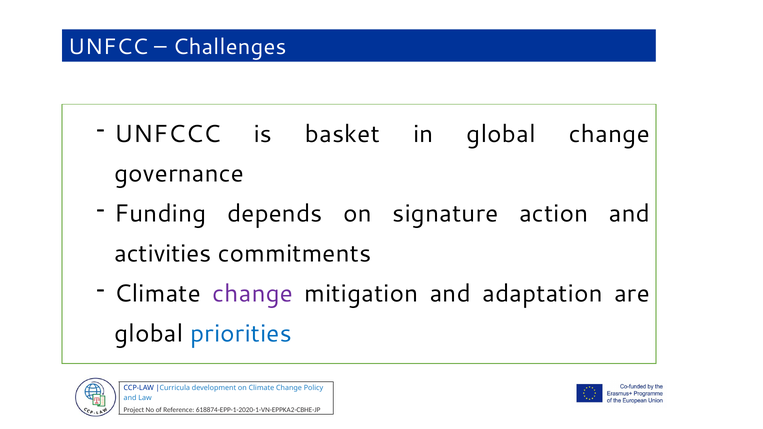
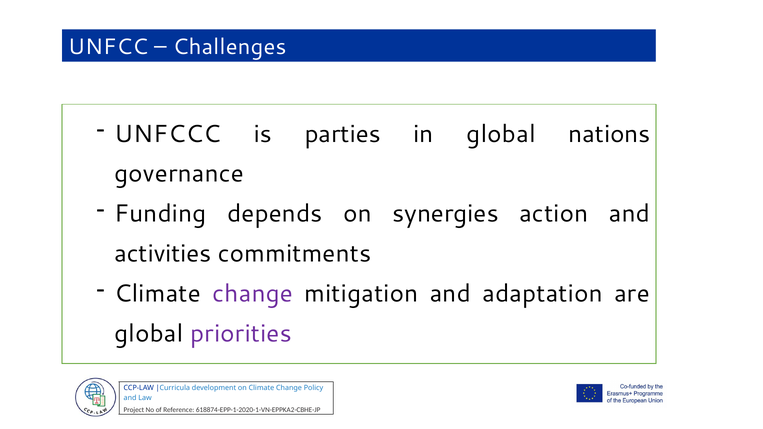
basket: basket -> parties
global change: change -> nations
signature: signature -> synergies
priorities colour: blue -> purple
